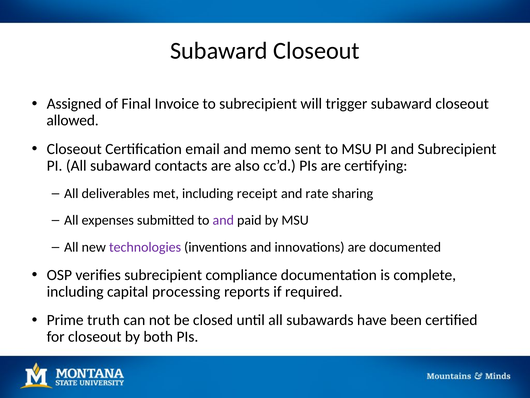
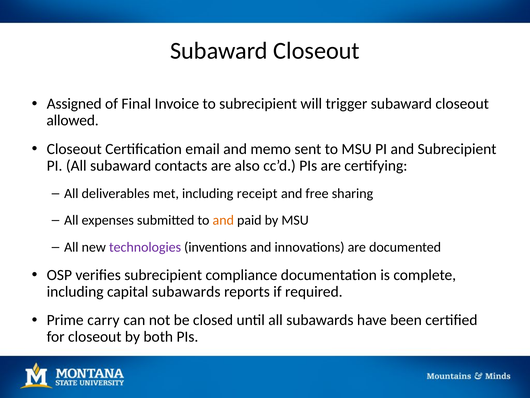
rate: rate -> free
and at (223, 220) colour: purple -> orange
capital processing: processing -> subawards
truth: truth -> carry
